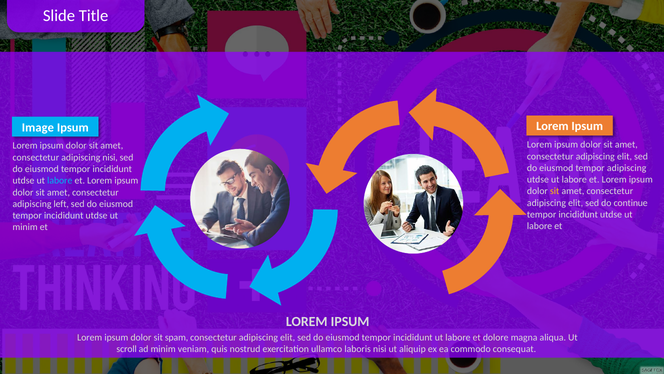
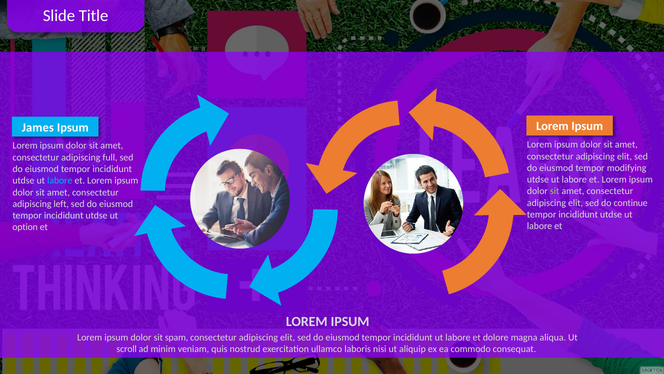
Image: Image -> James
adipiscing nisi: nisi -> full
tempor adipiscing: adipiscing -> modifying
sit at (555, 191) colour: yellow -> light green
minim at (25, 227): minim -> option
